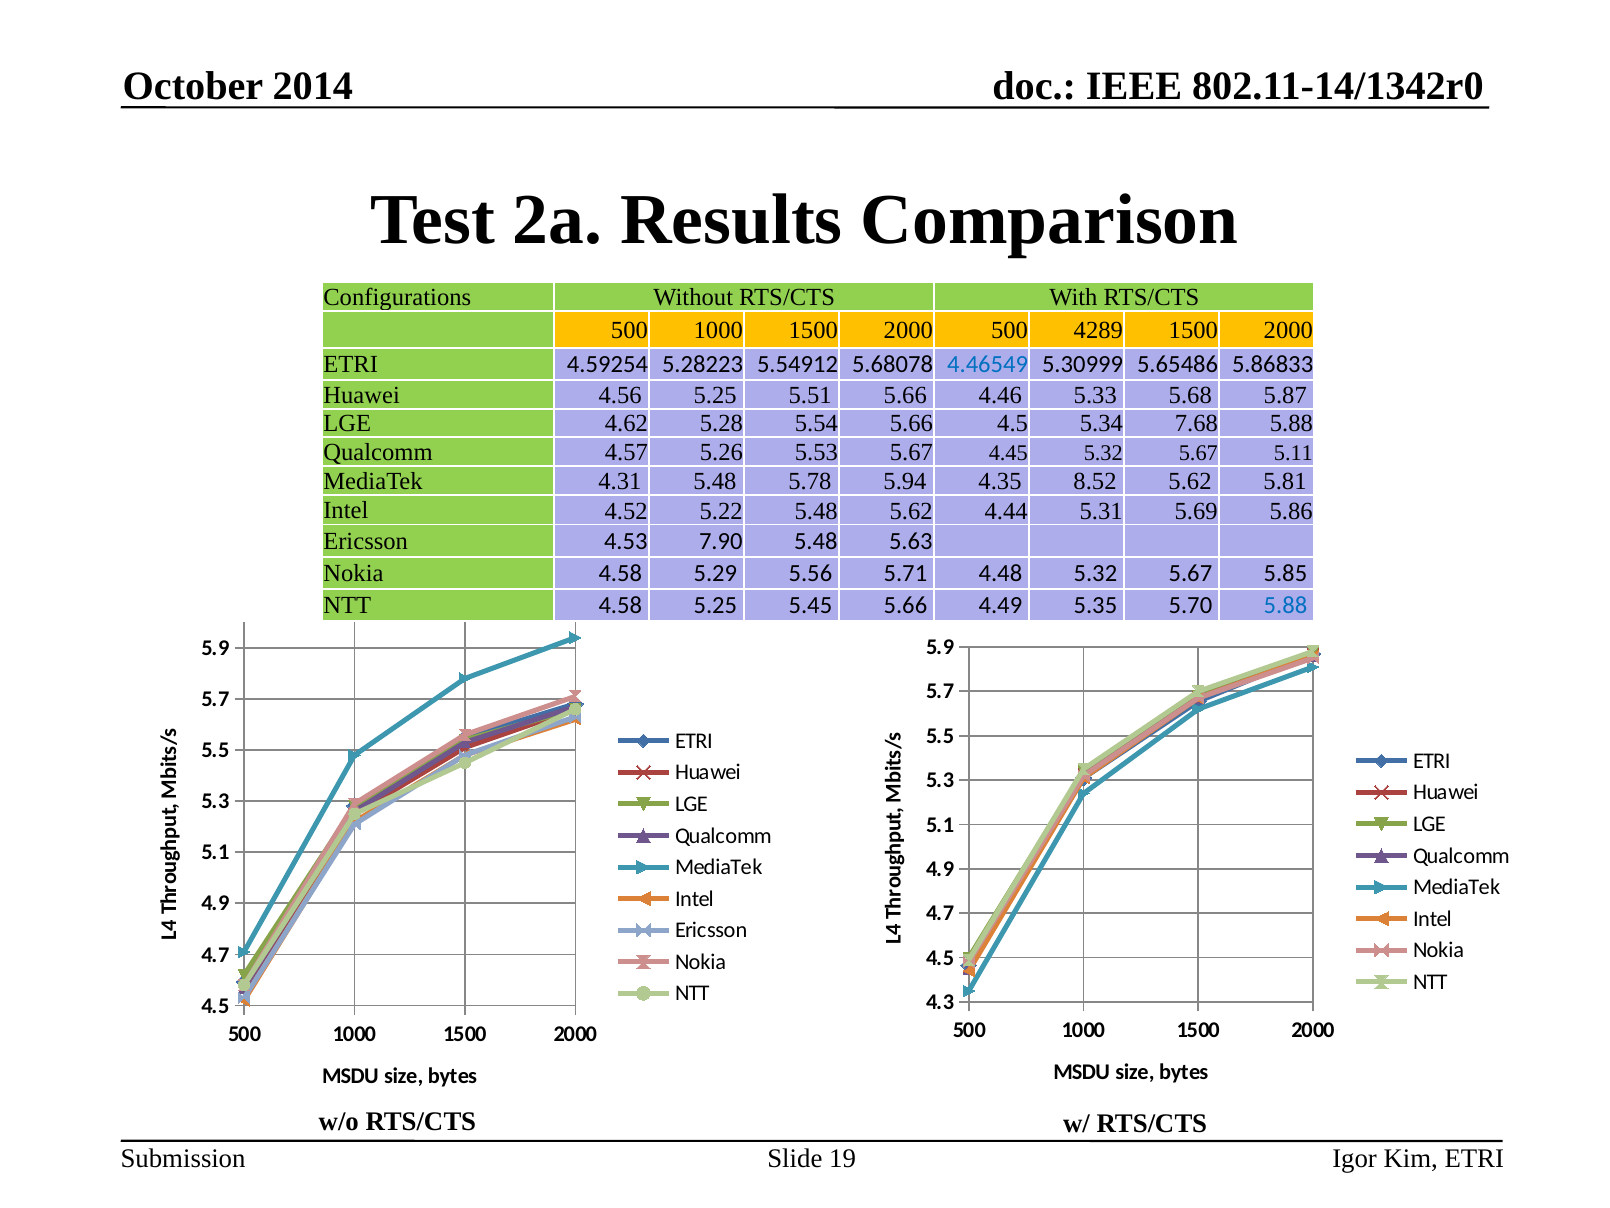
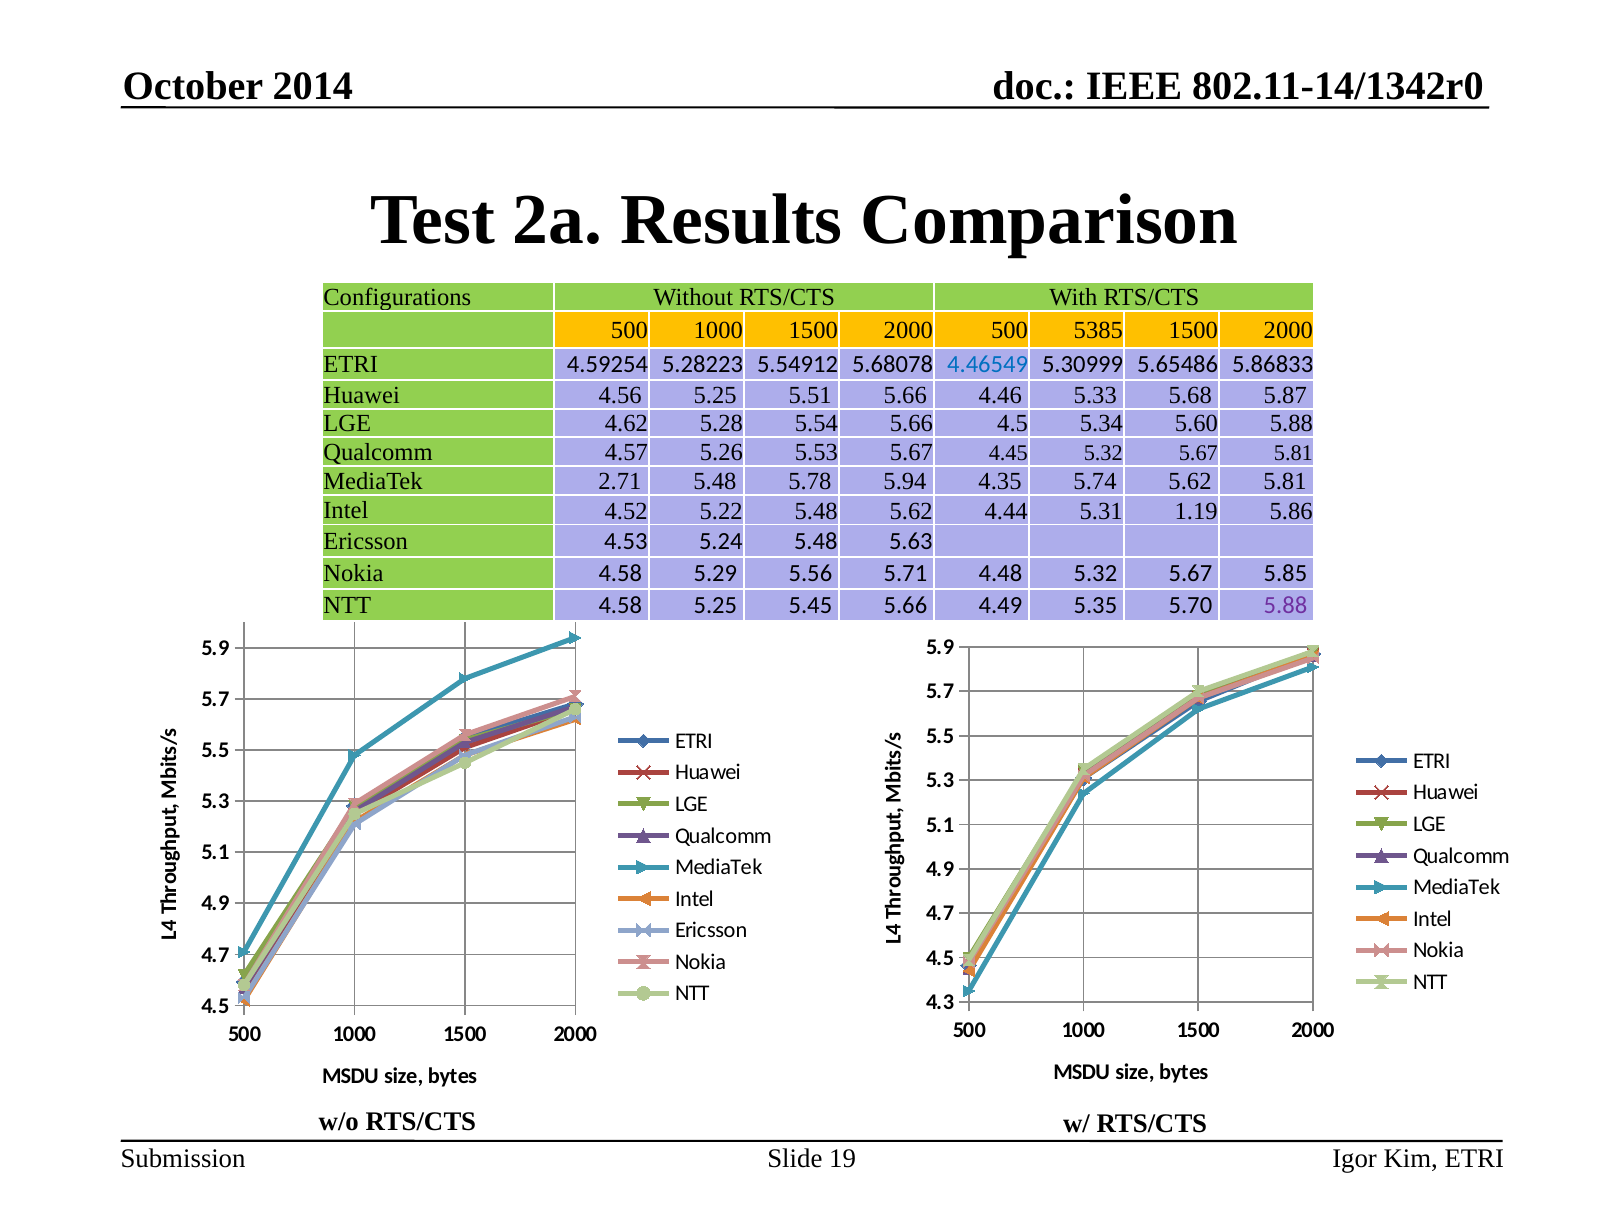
4289: 4289 -> 5385
7.68: 7.68 -> 5.60
5.67 5.11: 5.11 -> 5.81
4.31: 4.31 -> 2.71
8.52: 8.52 -> 5.74
5.69: 5.69 -> 1.19
7.90: 7.90 -> 5.24
5.88 at (1285, 606) colour: blue -> purple
